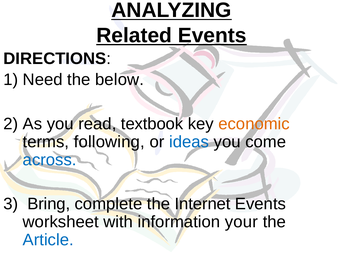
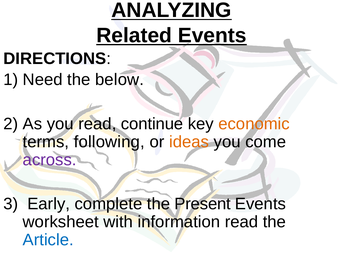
textbook: textbook -> continue
ideas colour: blue -> orange
across colour: blue -> purple
Bring: Bring -> Early
Internet: Internet -> Present
information your: your -> read
